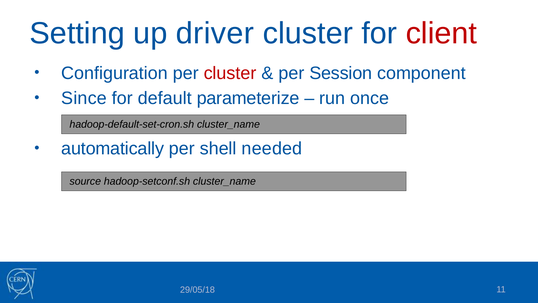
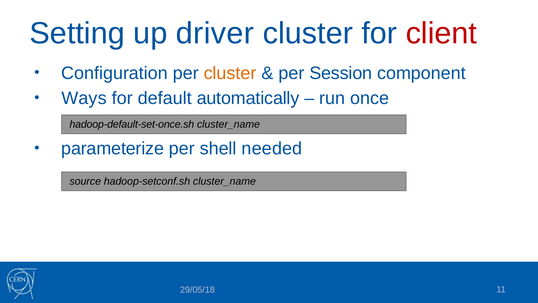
cluster at (230, 73) colour: red -> orange
Since: Since -> Ways
parameterize: parameterize -> automatically
hadoop-default-set-cron.sh: hadoop-default-set-cron.sh -> hadoop-default-set-once.sh
automatically: automatically -> parameterize
